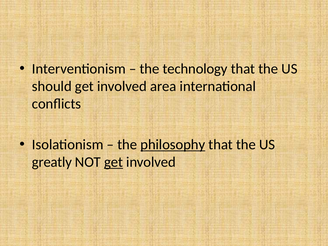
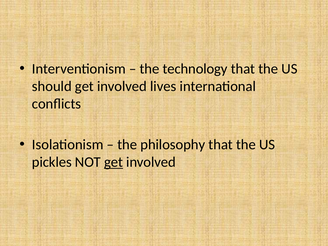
area: area -> lives
philosophy underline: present -> none
greatly: greatly -> pickles
